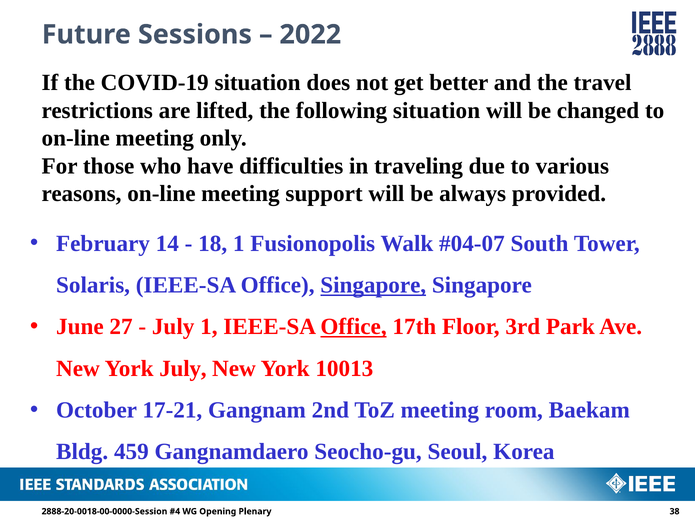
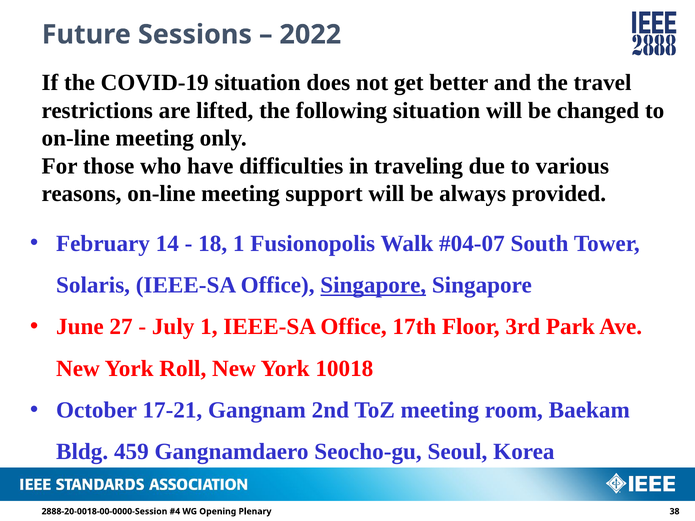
Office at (354, 327) underline: present -> none
York July: July -> Roll
10013: 10013 -> 10018
